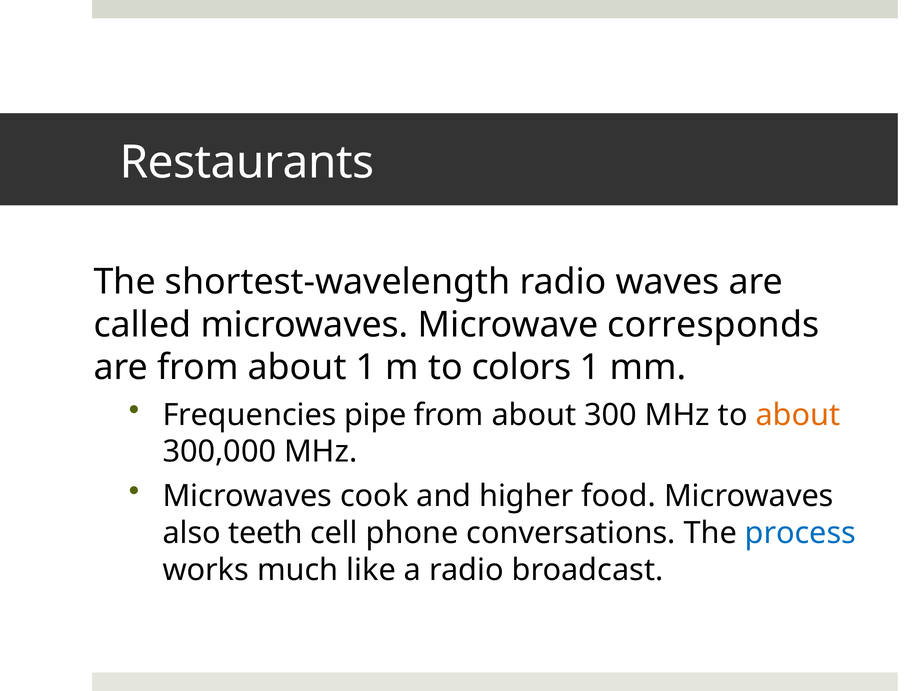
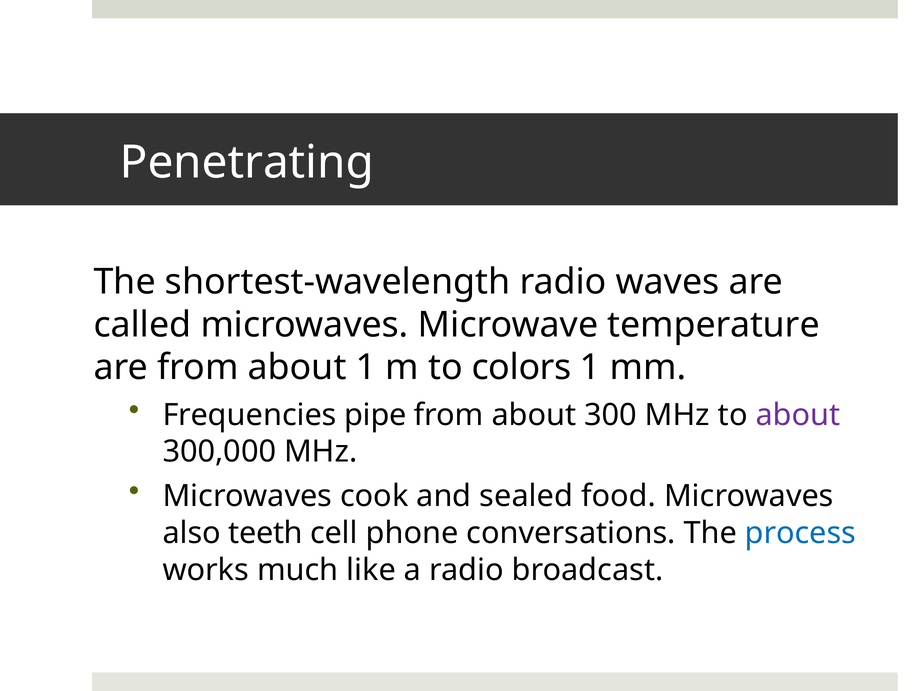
Restaurants: Restaurants -> Penetrating
corresponds: corresponds -> temperature
about at (798, 415) colour: orange -> purple
higher: higher -> sealed
